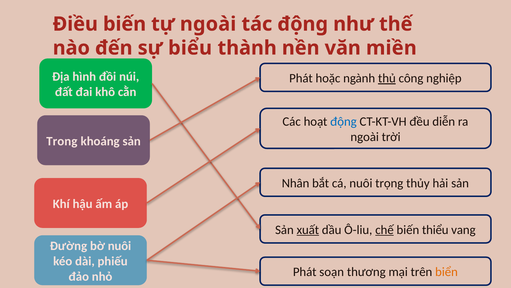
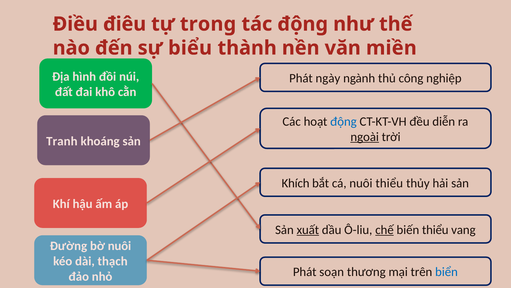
Điều biến: biến -> điêu
tự ngoài: ngoài -> trong
hoặc: hoặc -> ngày
thủ underline: present -> none
ngoài at (365, 137) underline: none -> present
Trong: Trong -> Tranh
Nhân: Nhân -> Khích
nuôi trọng: trọng -> thiểu
phiếu: phiếu -> thạch
biển colour: orange -> blue
